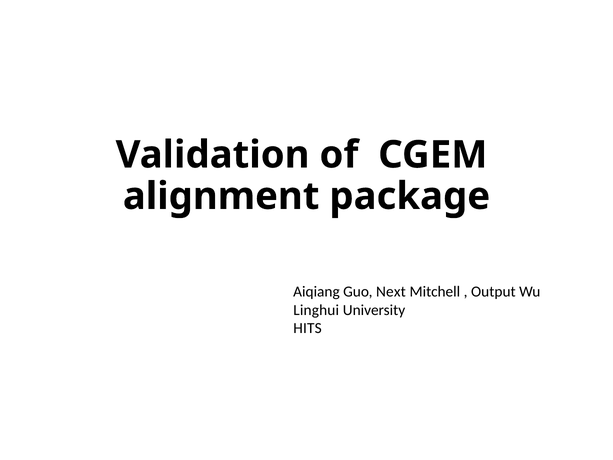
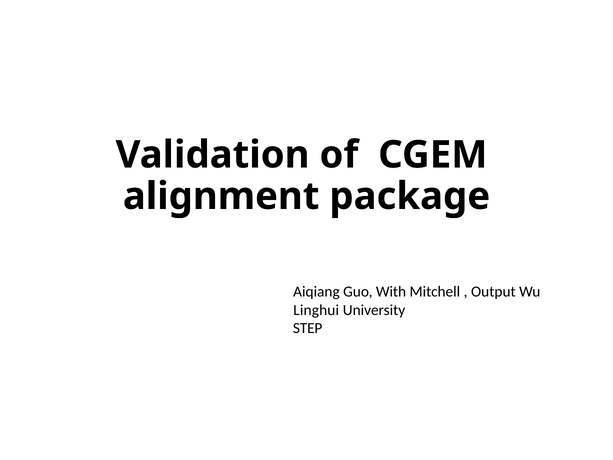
Next: Next -> With
HITS: HITS -> STEP
